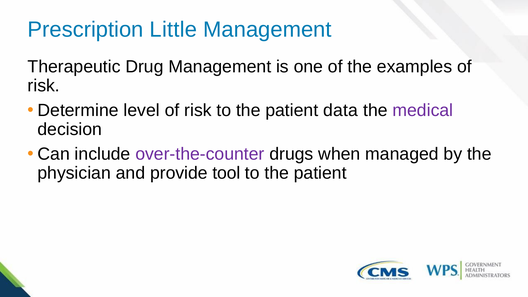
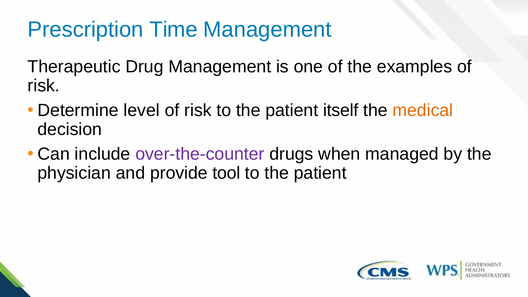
Little: Little -> Time
data: data -> itself
medical colour: purple -> orange
